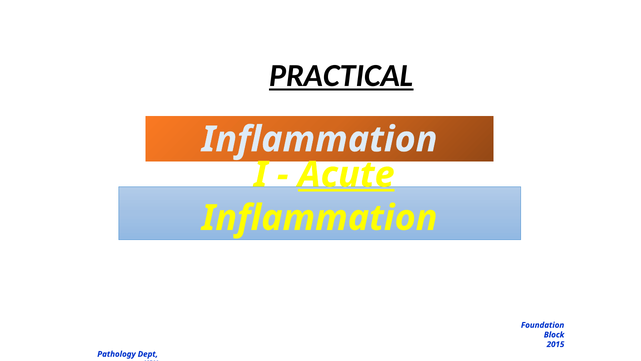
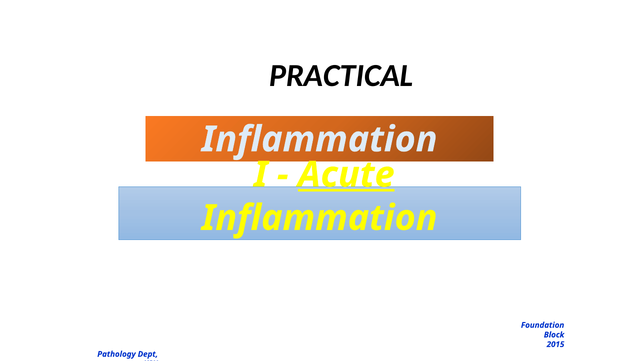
PRACTICAL underline: present -> none
